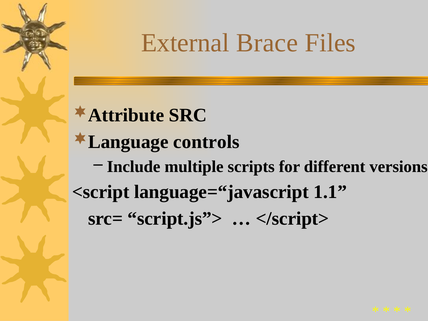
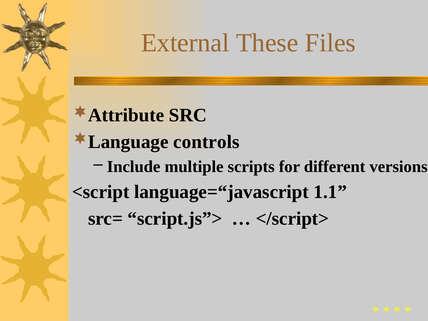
Brace: Brace -> These
